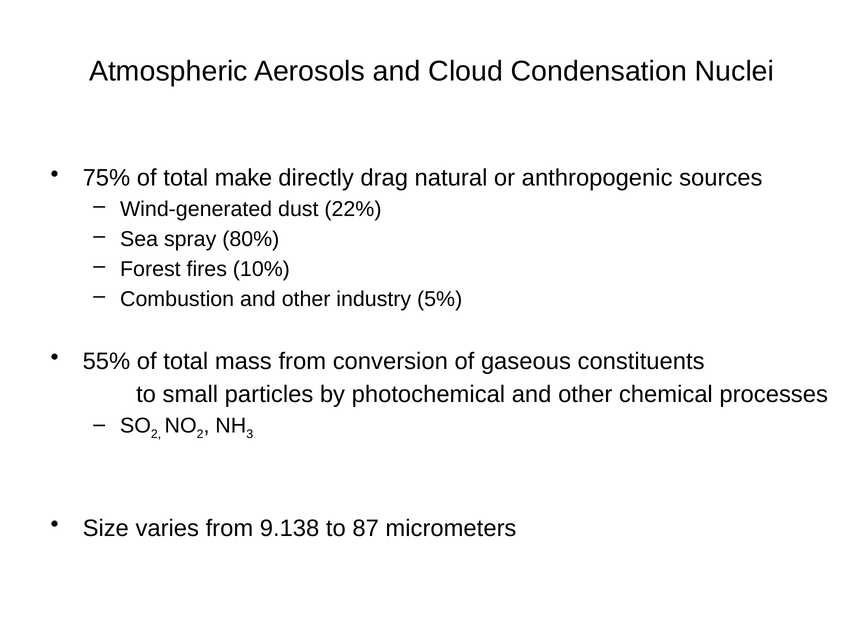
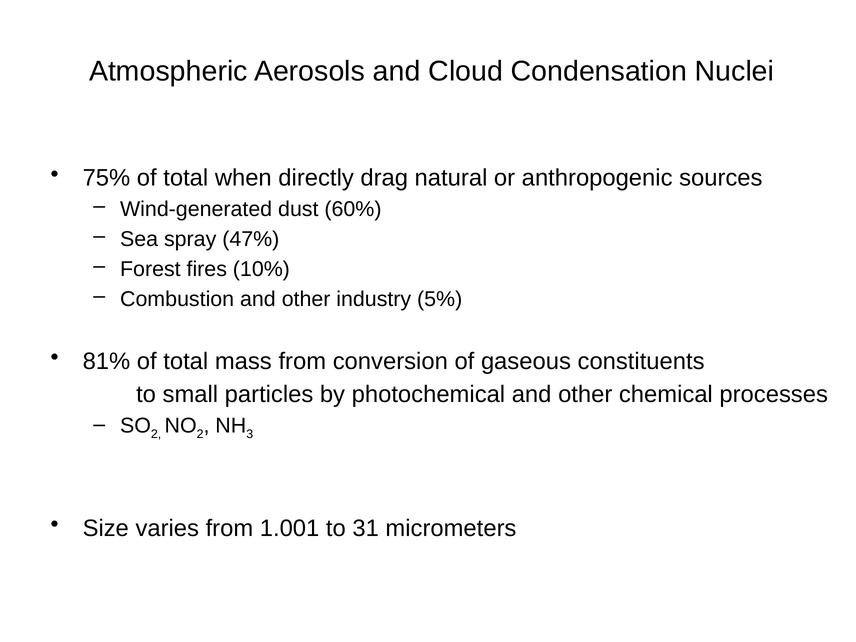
make: make -> when
22%: 22% -> 60%
80%: 80% -> 47%
55%: 55% -> 81%
9.138: 9.138 -> 1.001
87: 87 -> 31
